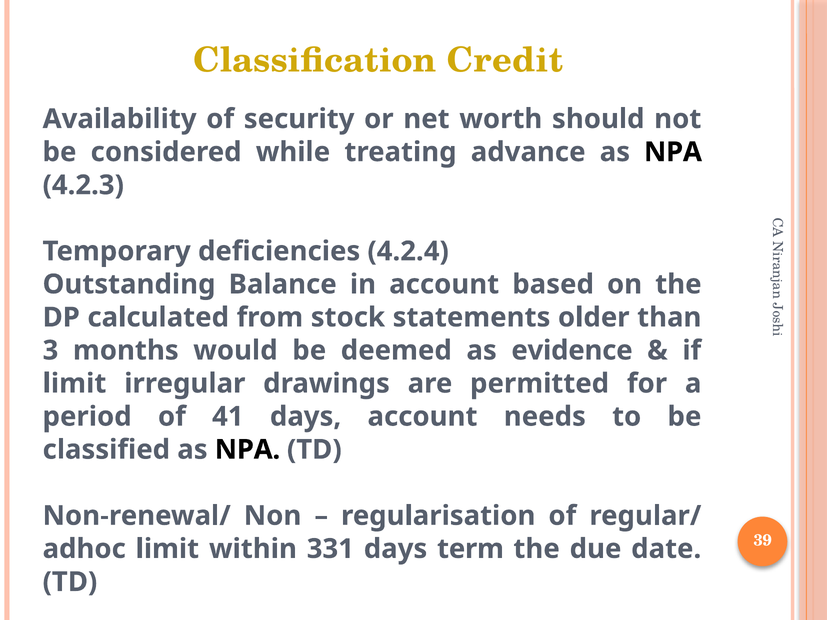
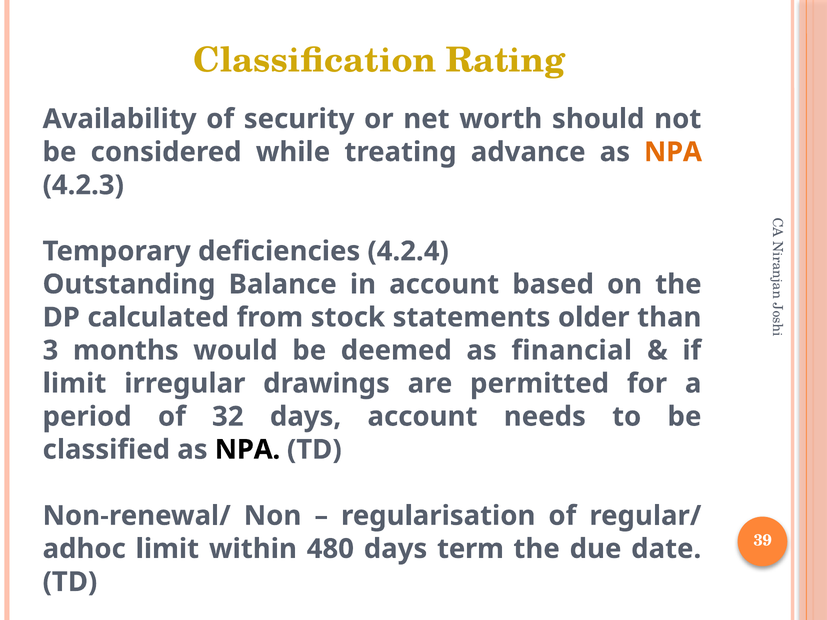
Credit: Credit -> Rating
NPA at (673, 152) colour: black -> orange
evidence: evidence -> financial
41: 41 -> 32
331: 331 -> 480
